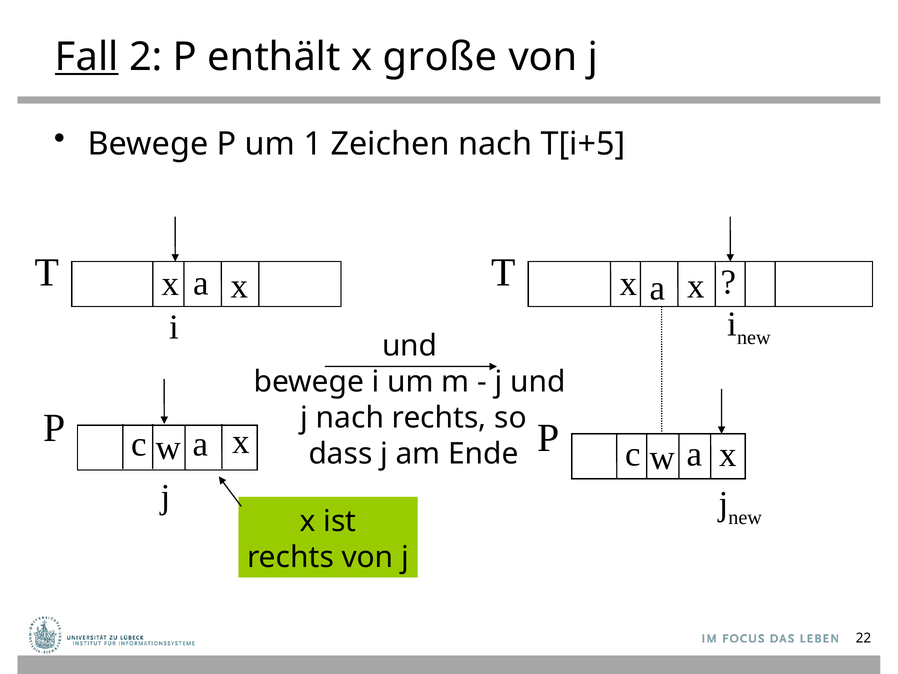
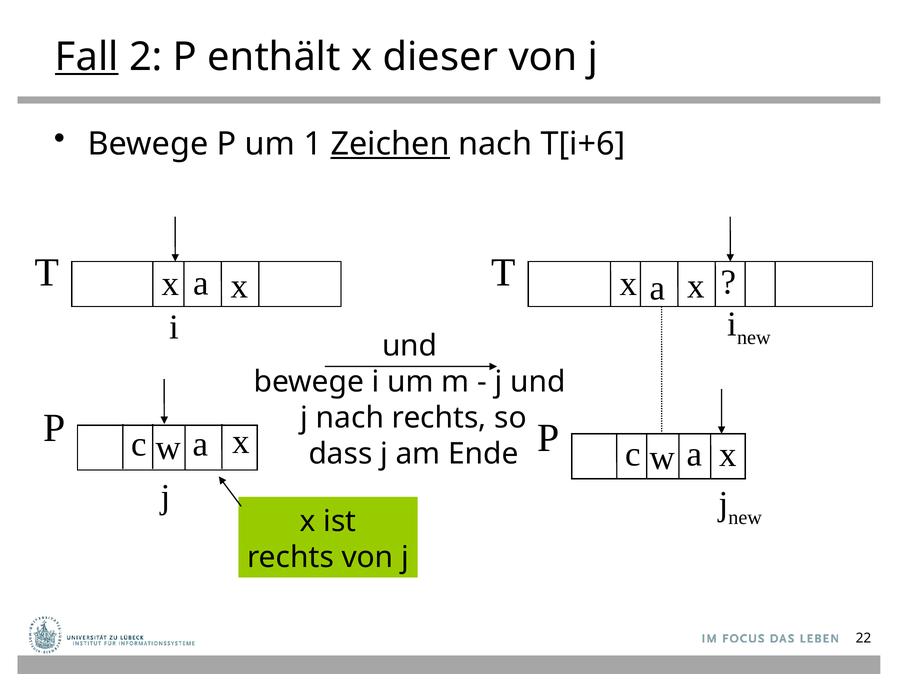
große: große -> dieser
Zeichen underline: none -> present
T[i+5: T[i+5 -> T[i+6
